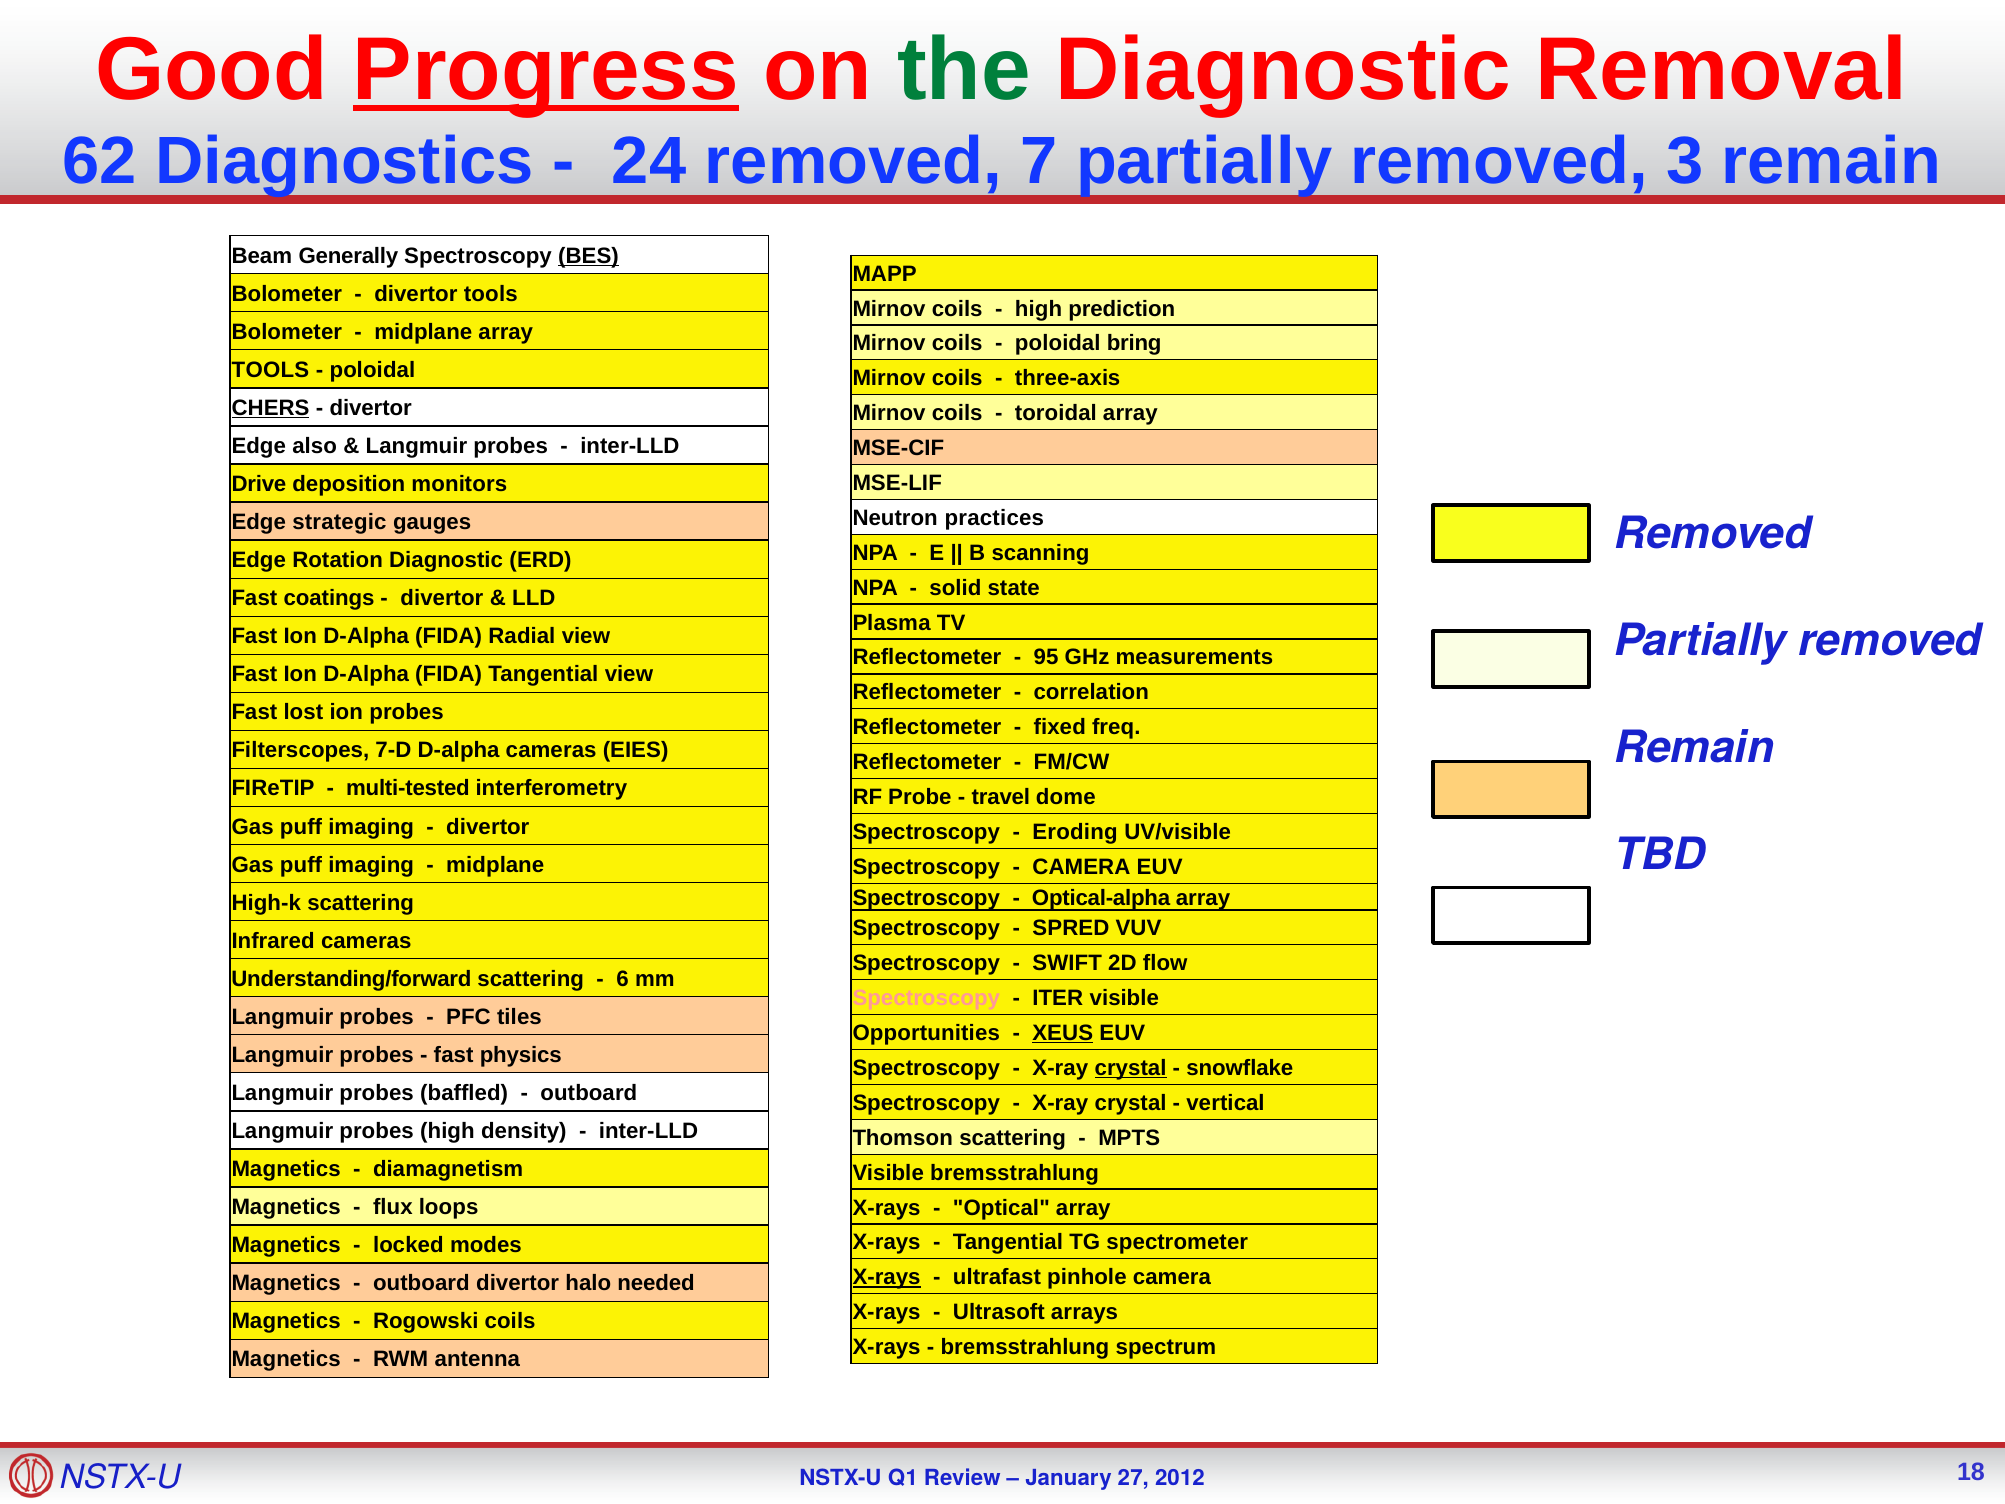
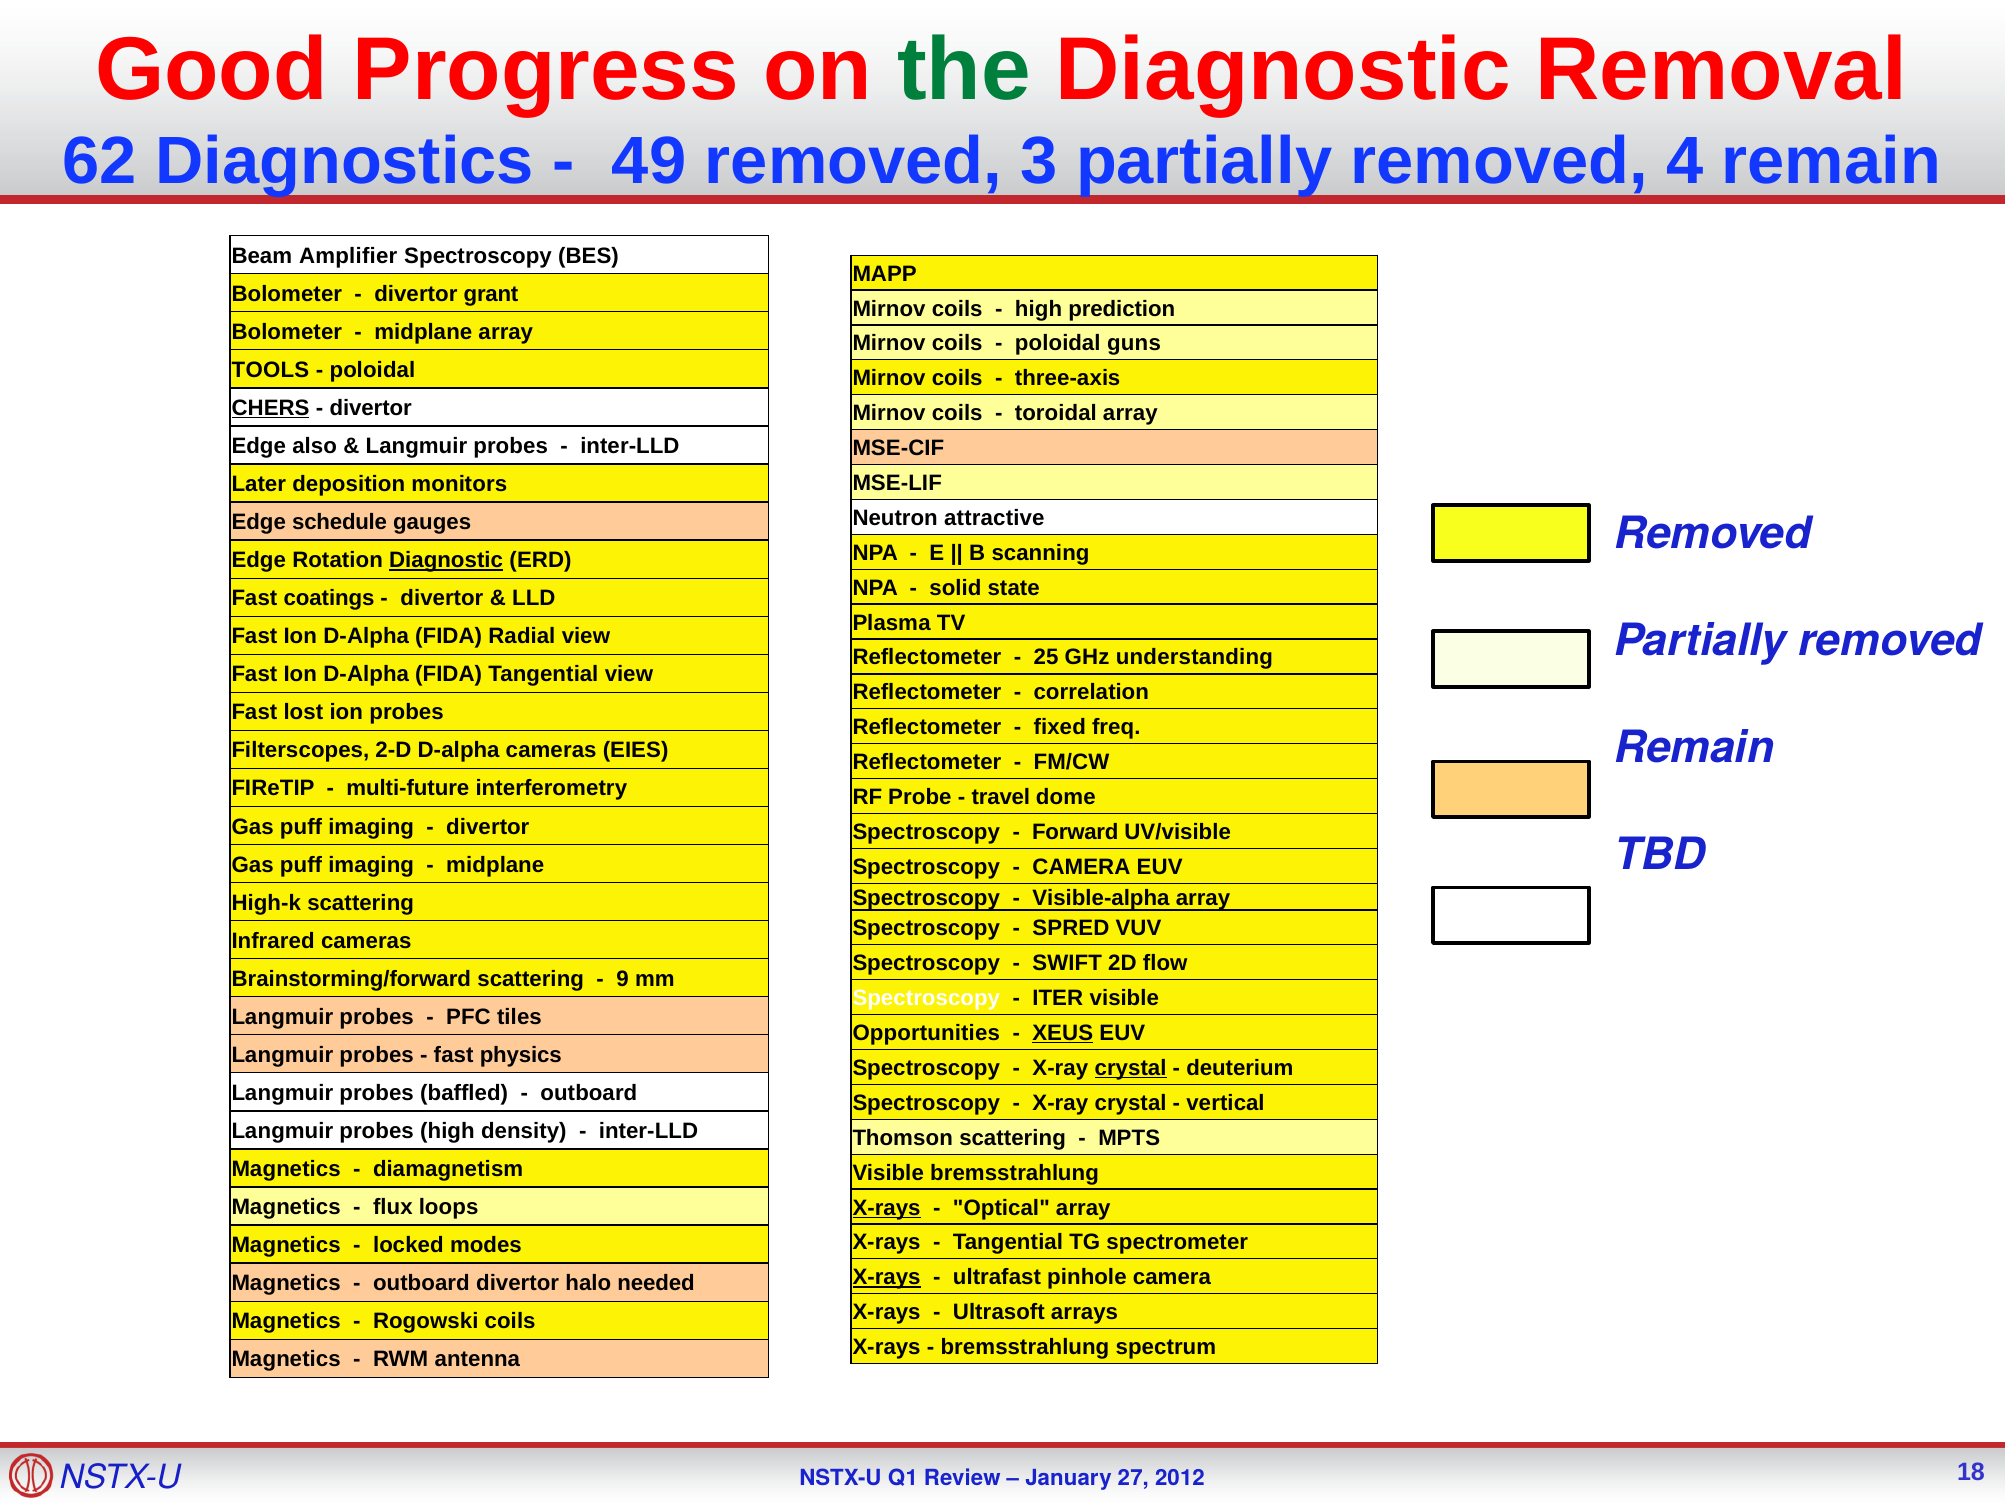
Progress underline: present -> none
24: 24 -> 49
7: 7 -> 3
3: 3 -> 4
Generally: Generally -> Amplifier
BES underline: present -> none
divertor tools: tools -> grant
bring: bring -> guns
Drive: Drive -> Later
practices: practices -> attractive
strategic: strategic -> schedule
Diagnostic at (446, 560) underline: none -> present
95: 95 -> 25
measurements: measurements -> understanding
7-D: 7-D -> 2-D
multi-tested: multi-tested -> multi-future
Eroding: Eroding -> Forward
Optical-alpha: Optical-alpha -> Visible-alpha
Understanding/forward: Understanding/forward -> Brainstorming/forward
6: 6 -> 9
Spectroscopy at (926, 998) colour: pink -> white
snowflake: snowflake -> deuterium
X-rays at (887, 1207) underline: none -> present
